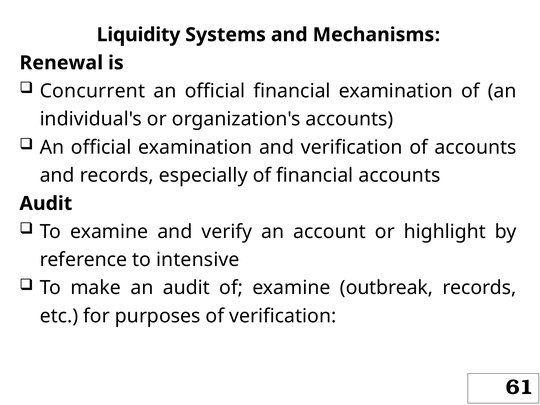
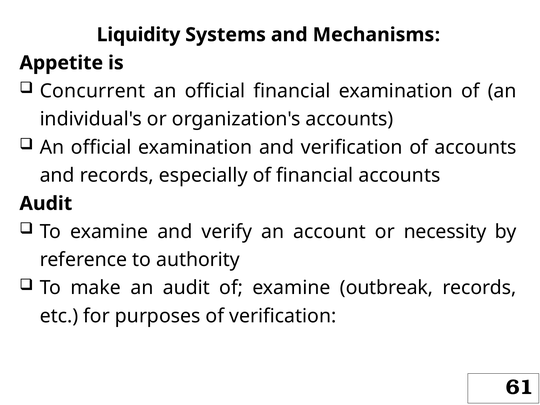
Renewal: Renewal -> Appetite
highlight: highlight -> necessity
intensive: intensive -> authority
